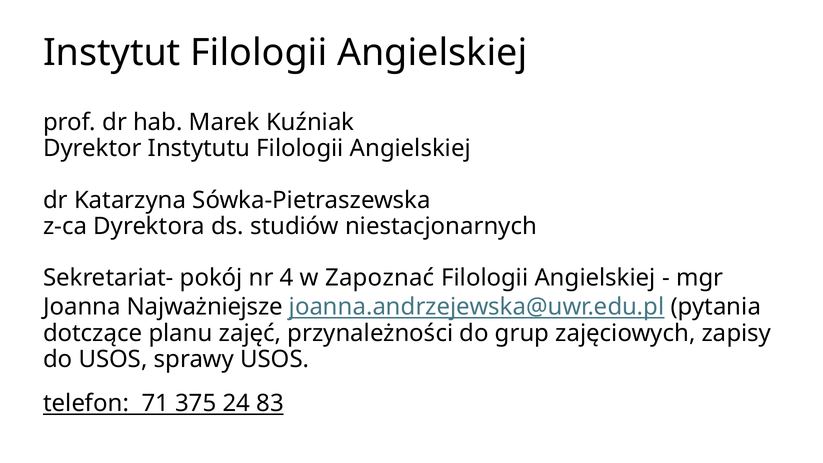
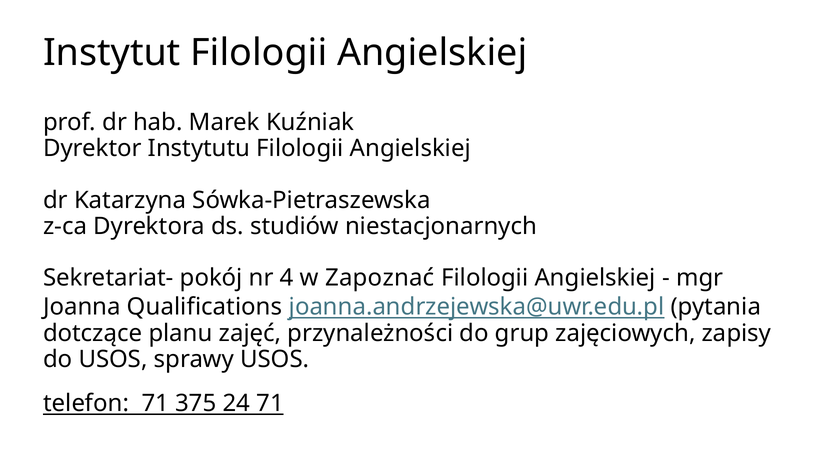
Najważniejsze: Najważniejsze -> Qualifications
24 83: 83 -> 71
